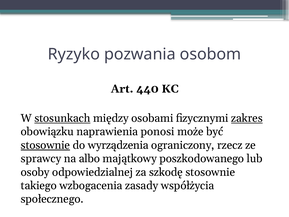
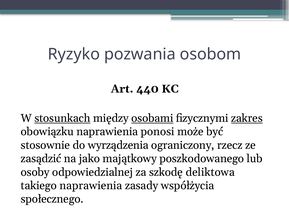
osobami underline: none -> present
stosownie at (45, 145) underline: present -> none
sprawcy: sprawcy -> zasądzić
albo: albo -> jako
szkodę stosownie: stosownie -> deliktowa
takiego wzbogacenia: wzbogacenia -> naprawienia
